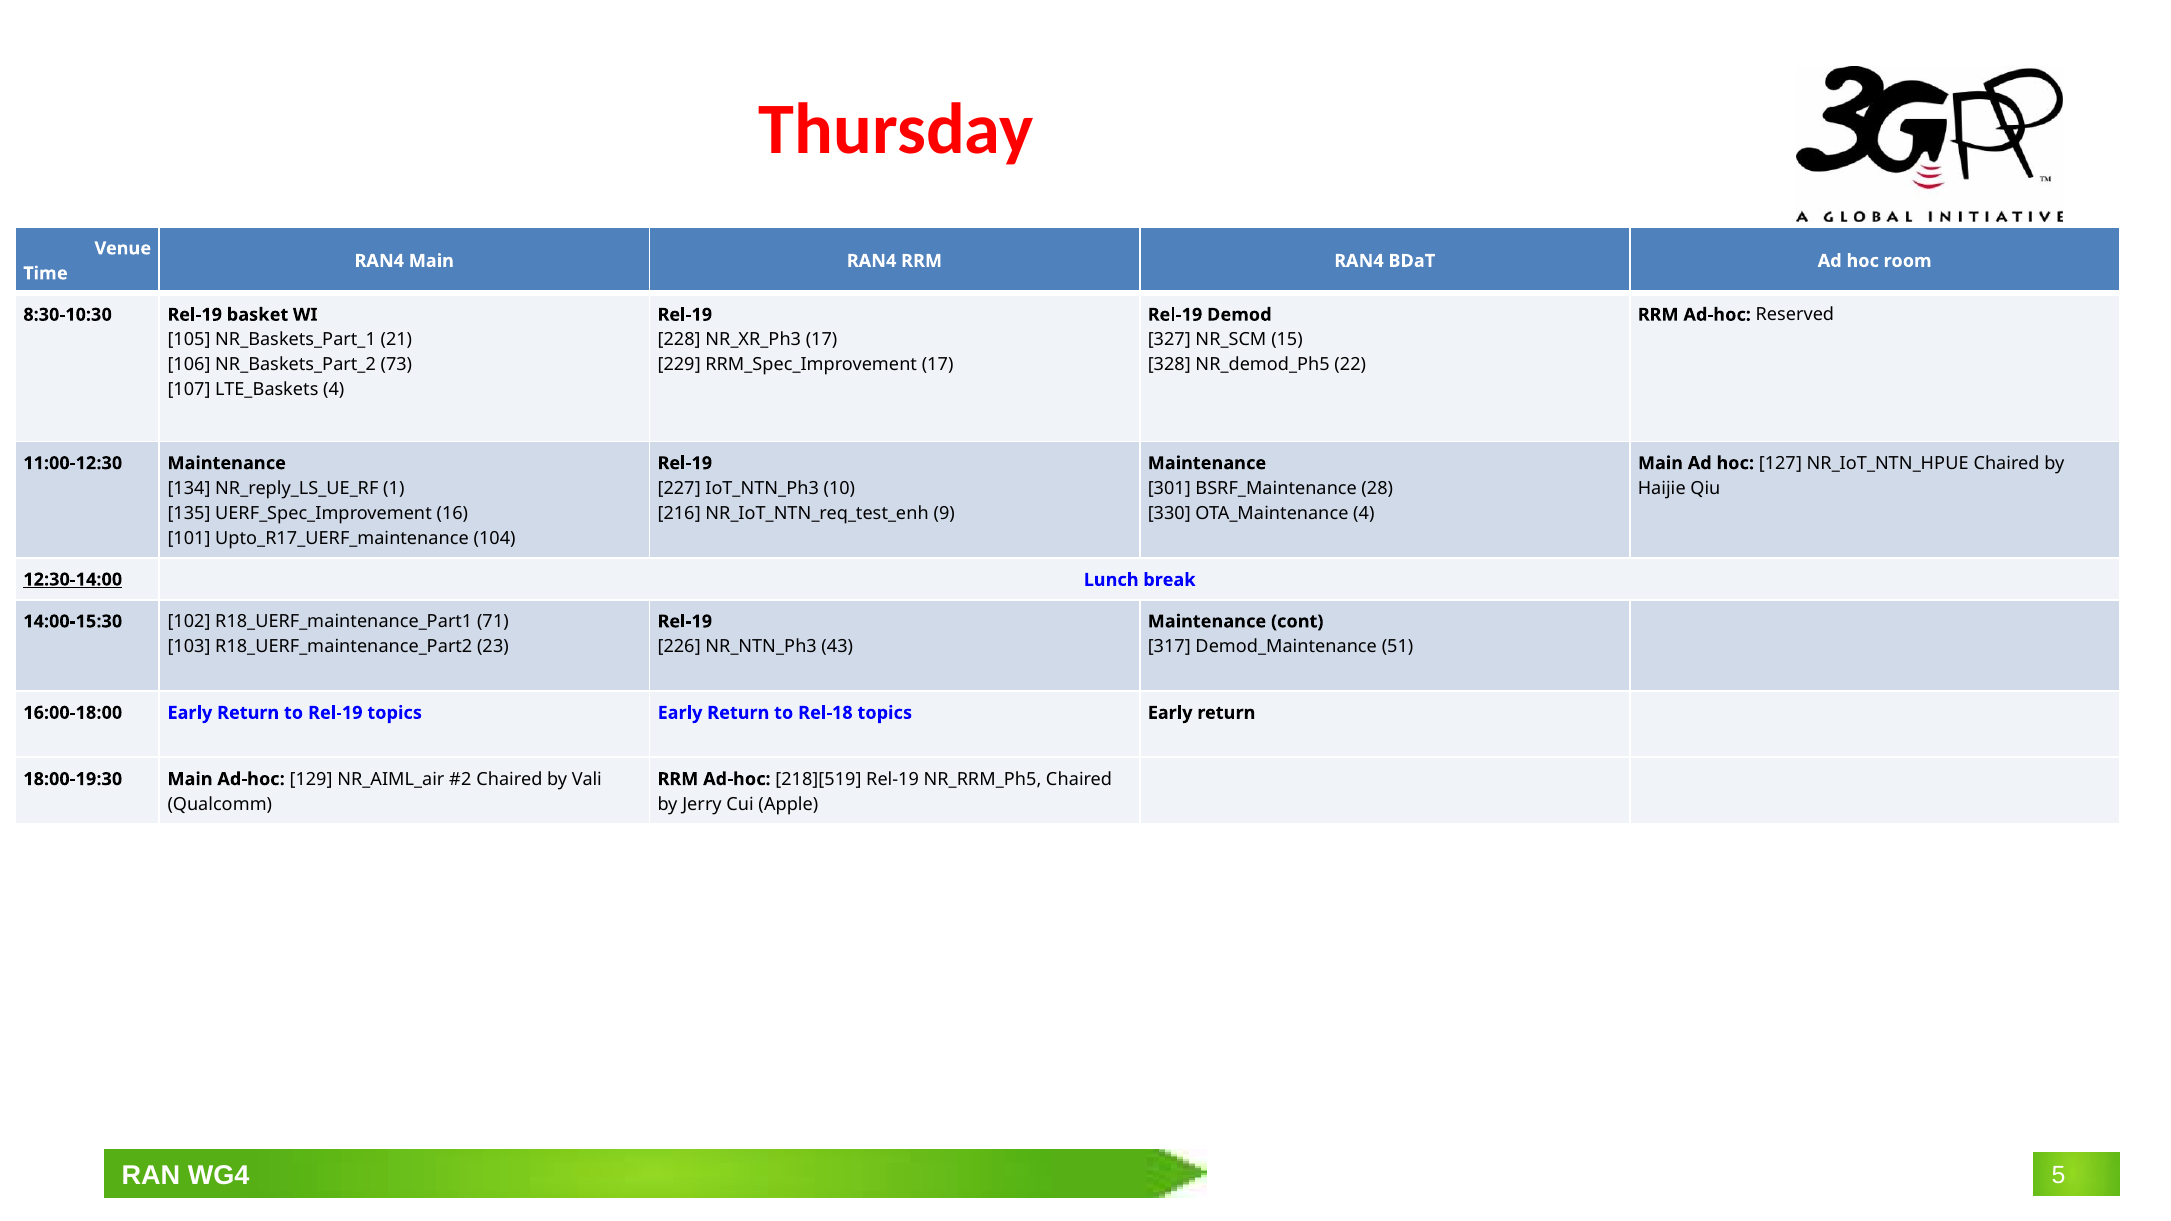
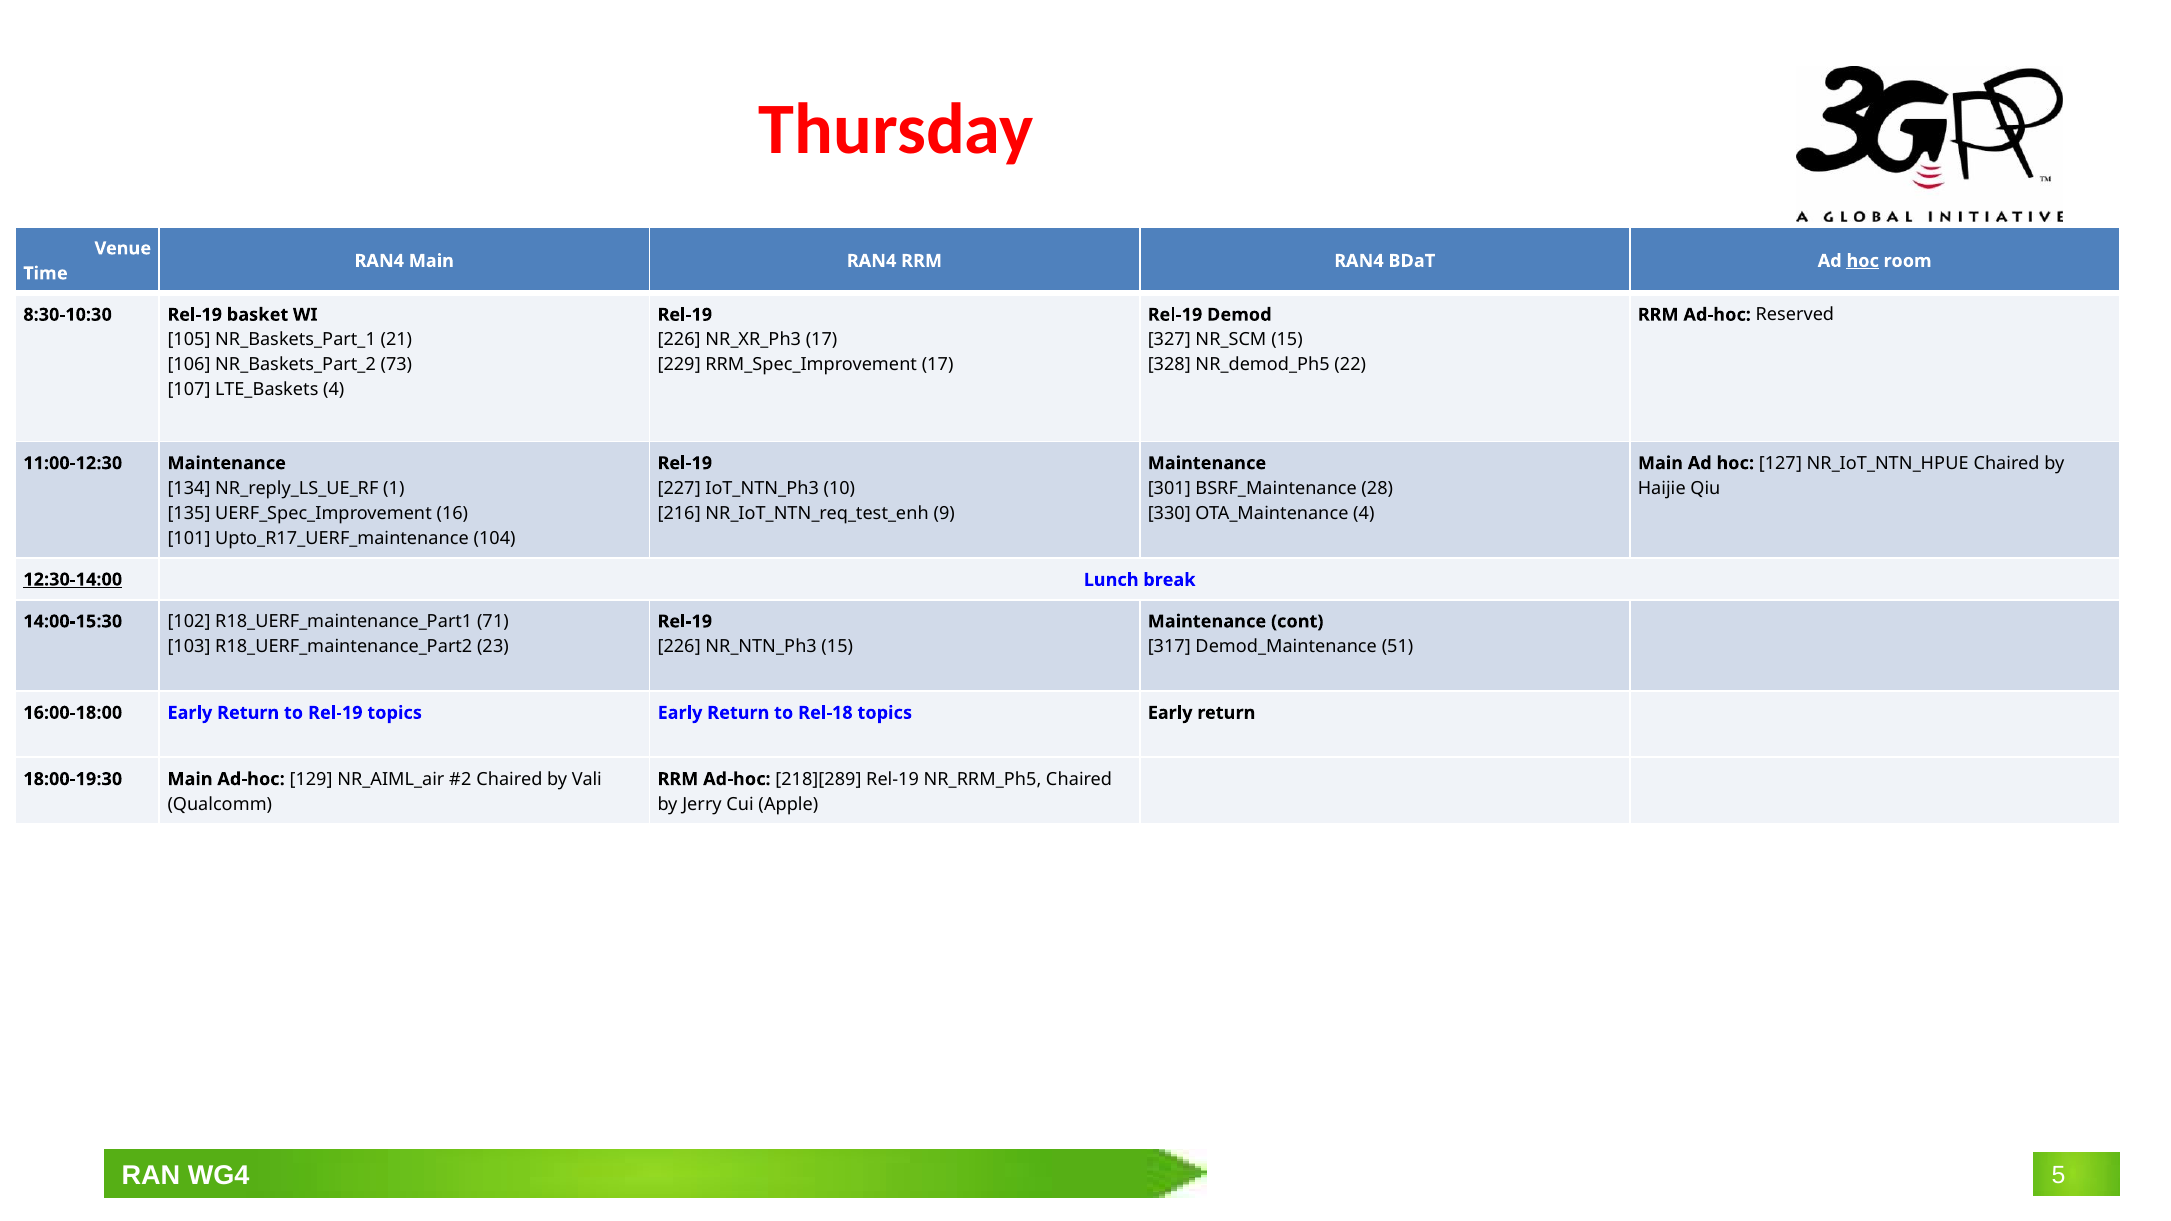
hoc at (1863, 261) underline: none -> present
228 at (679, 340): 228 -> 226
43 at (837, 647): 43 -> 15
218][519: 218][519 -> 218][289
